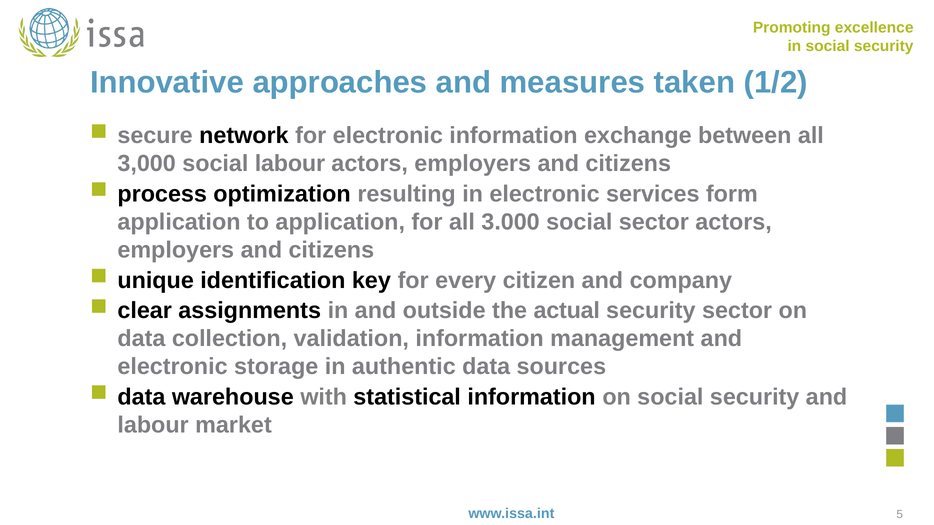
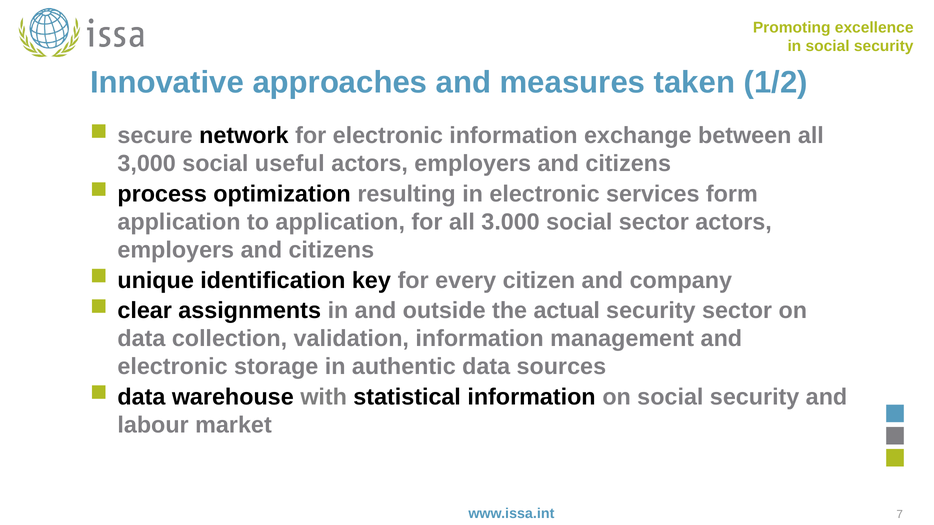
social labour: labour -> useful
5: 5 -> 7
